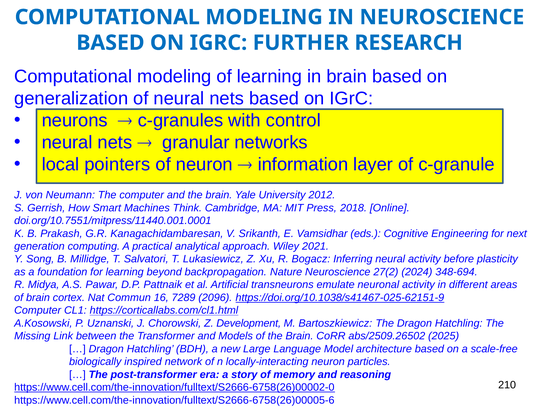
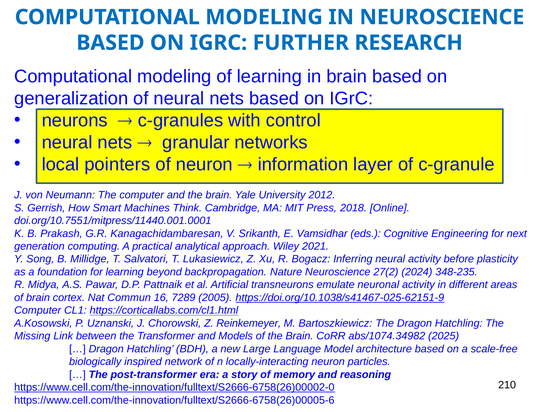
348-694: 348-694 -> 348-235
2096: 2096 -> 2005
Development: Development -> Reinkemeyer
abs/2509.26502: abs/2509.26502 -> abs/1074.34982
